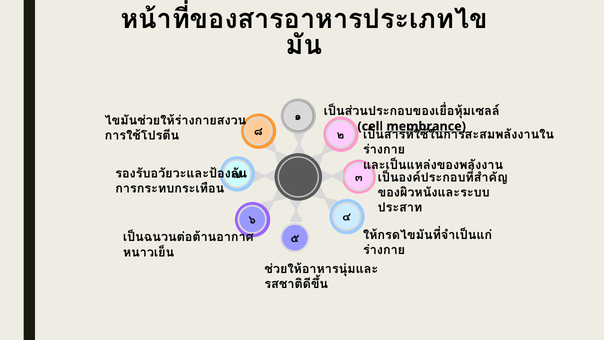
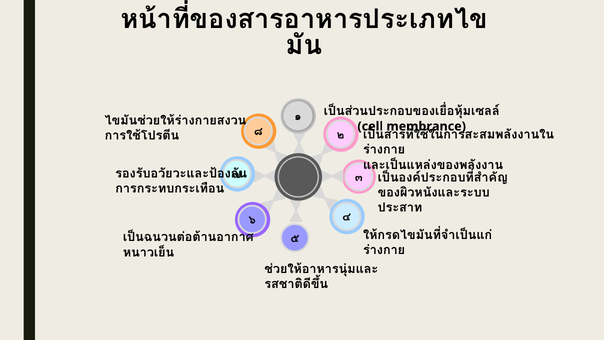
membrance underline: present -> none
